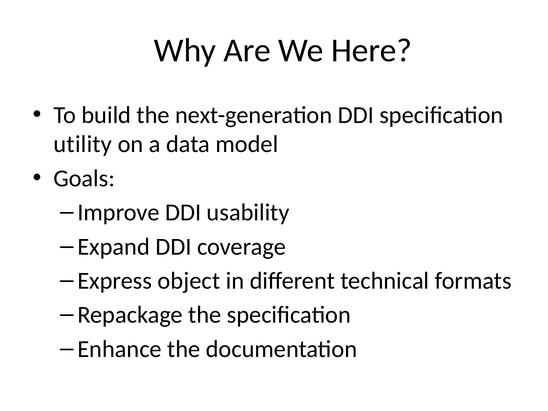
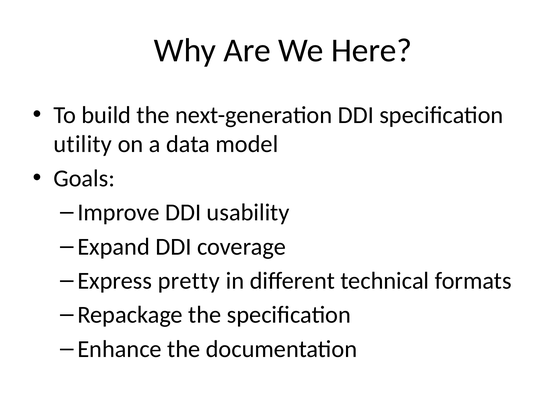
object: object -> pretty
